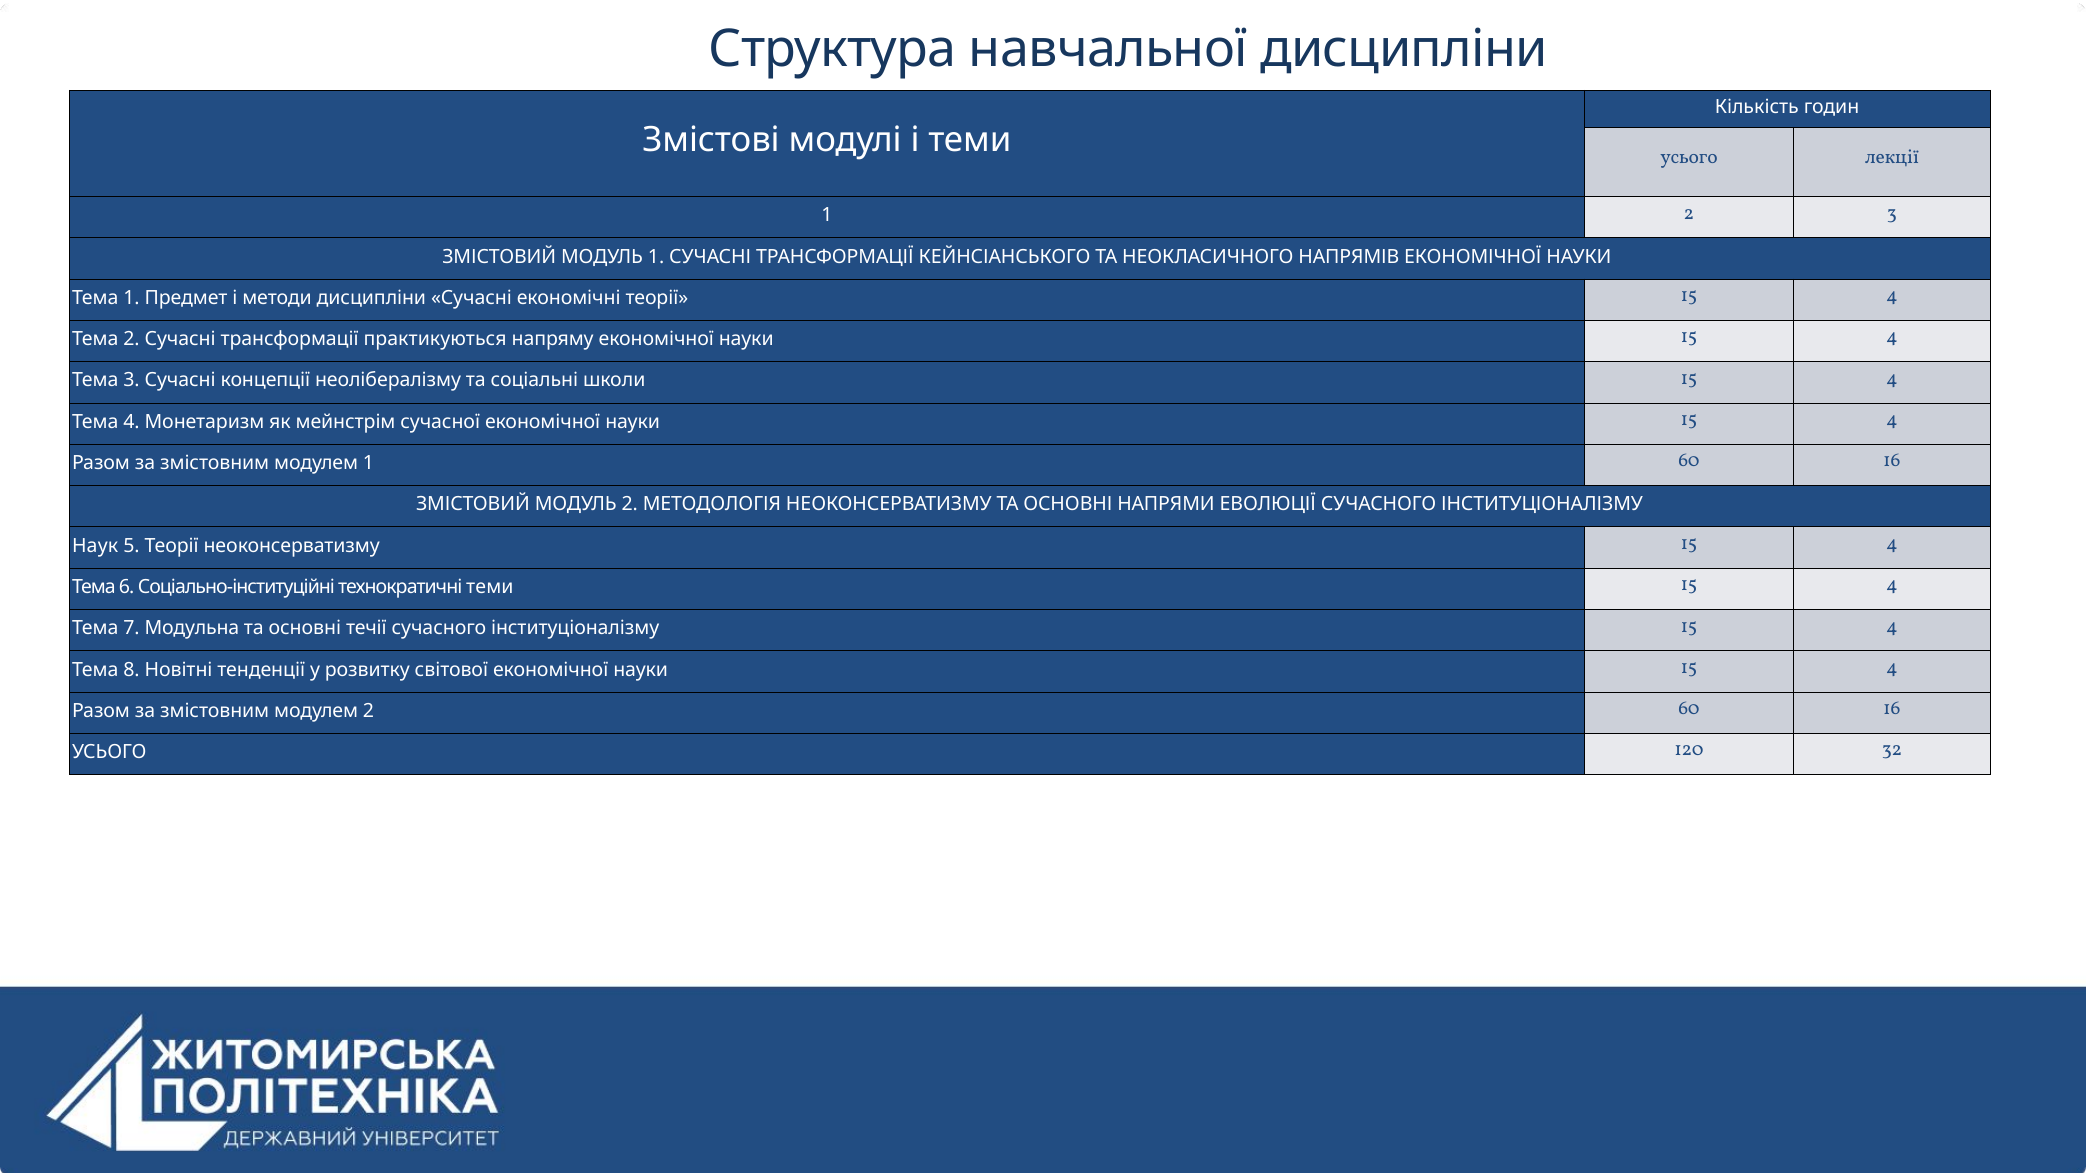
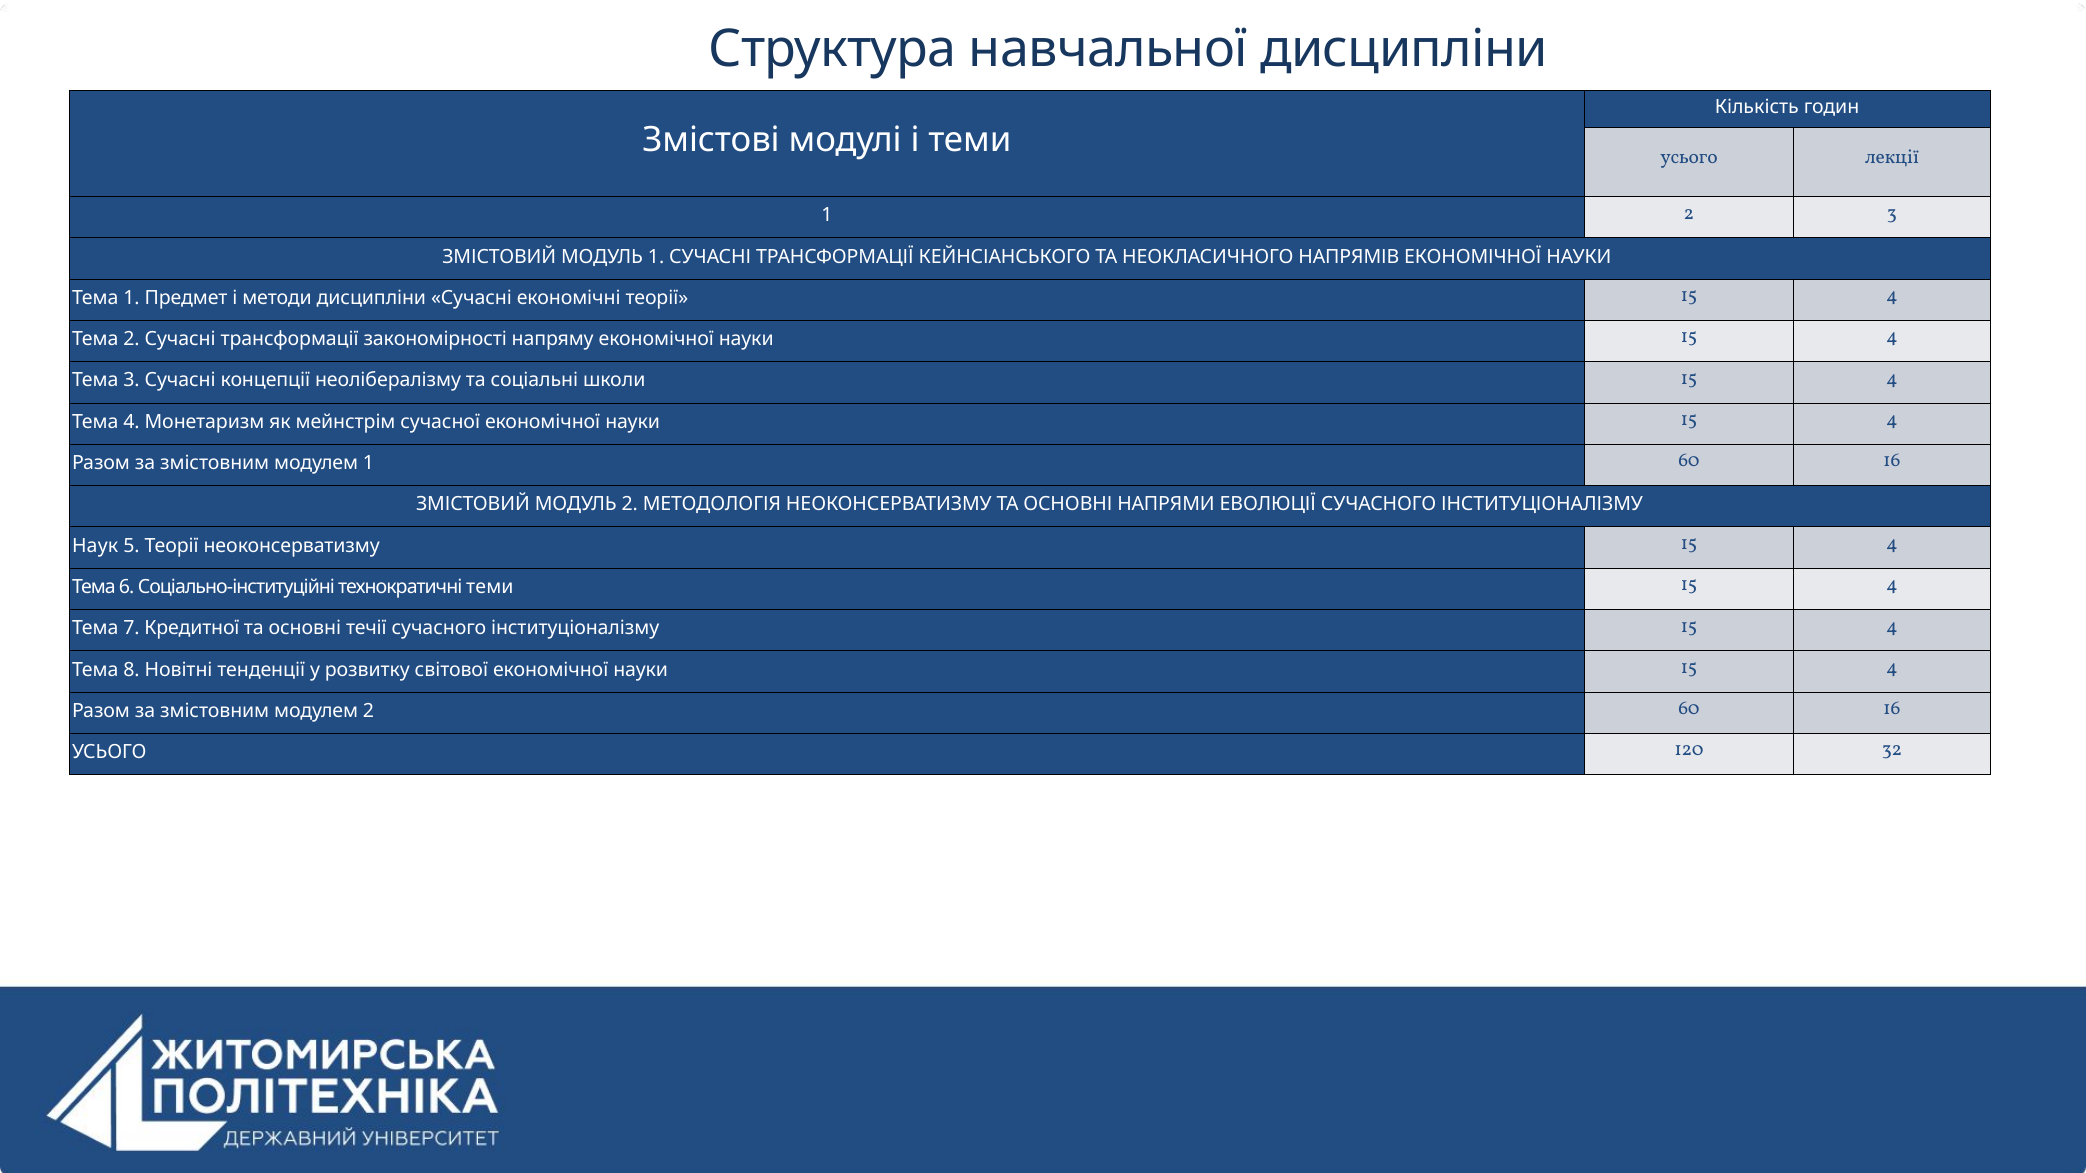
практикуються: практикуються -> закономірності
Модульна: Модульна -> Кредитної
